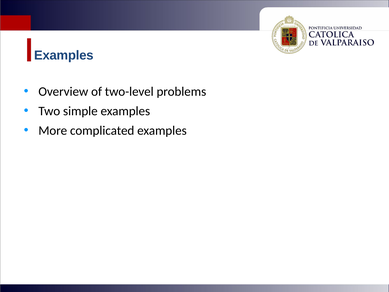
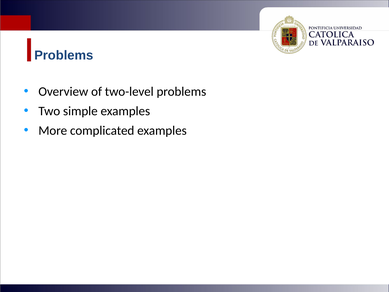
Examples at (64, 55): Examples -> Problems
